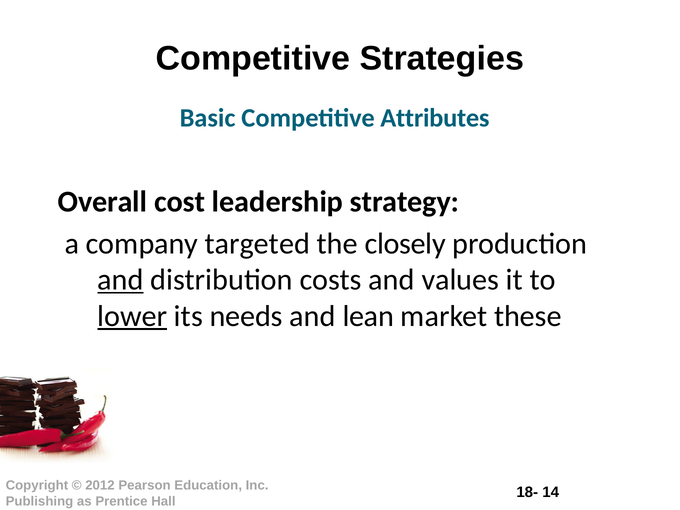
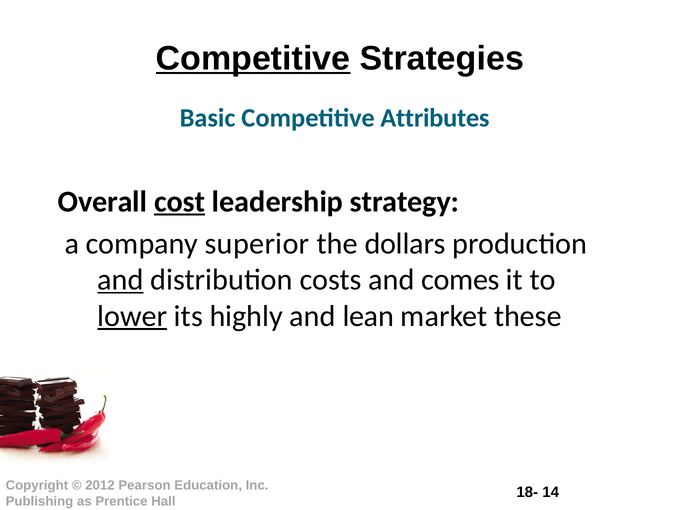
Competitive at (253, 58) underline: none -> present
cost underline: none -> present
targeted: targeted -> superior
closely: closely -> dollars
values: values -> comes
needs: needs -> highly
